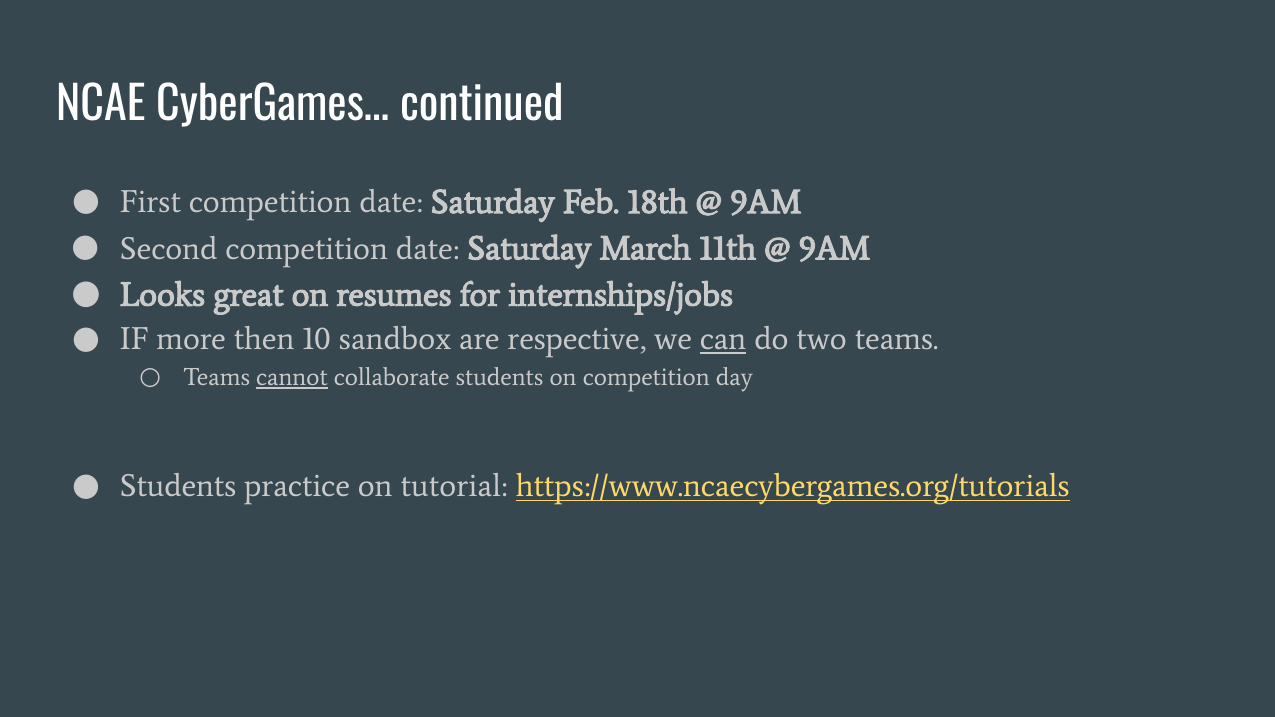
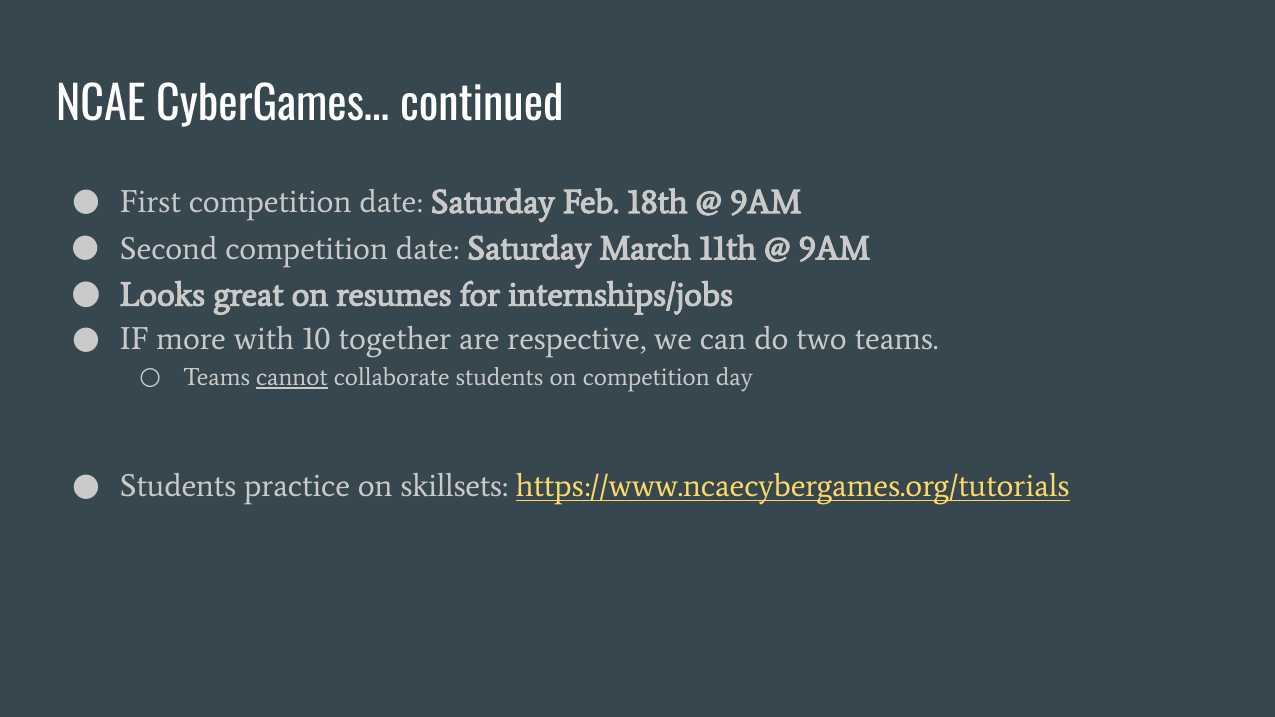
then: then -> with
sandbox: sandbox -> together
can underline: present -> none
tutorial: tutorial -> skillsets
